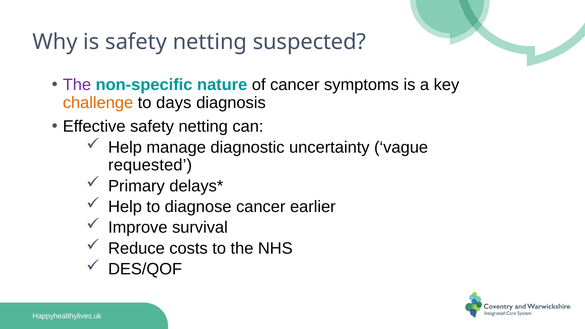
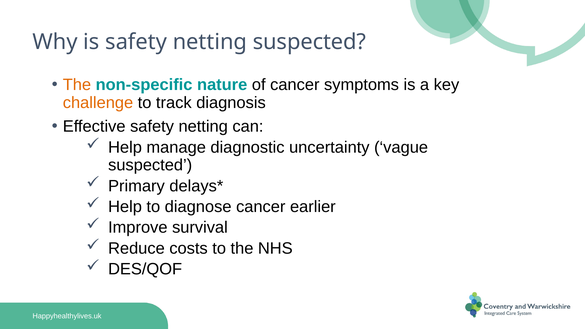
The at (77, 85) colour: purple -> orange
days: days -> track
requested at (150, 165): requested -> suspected
